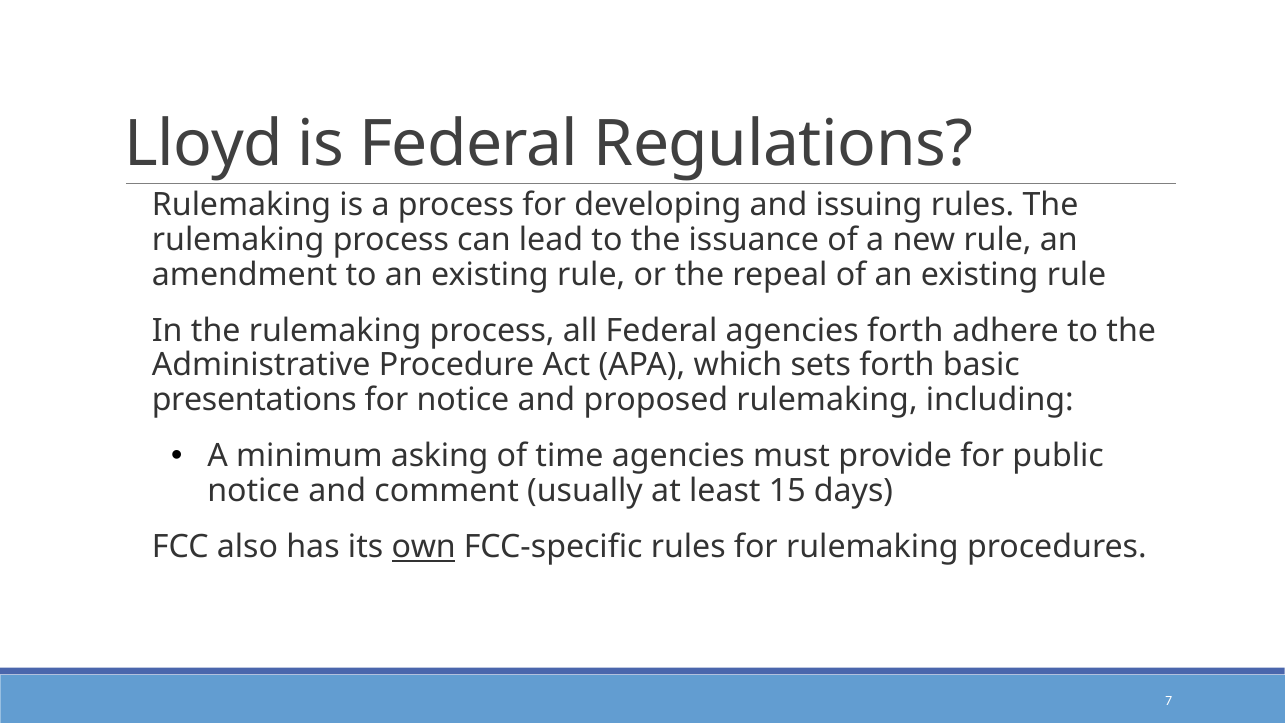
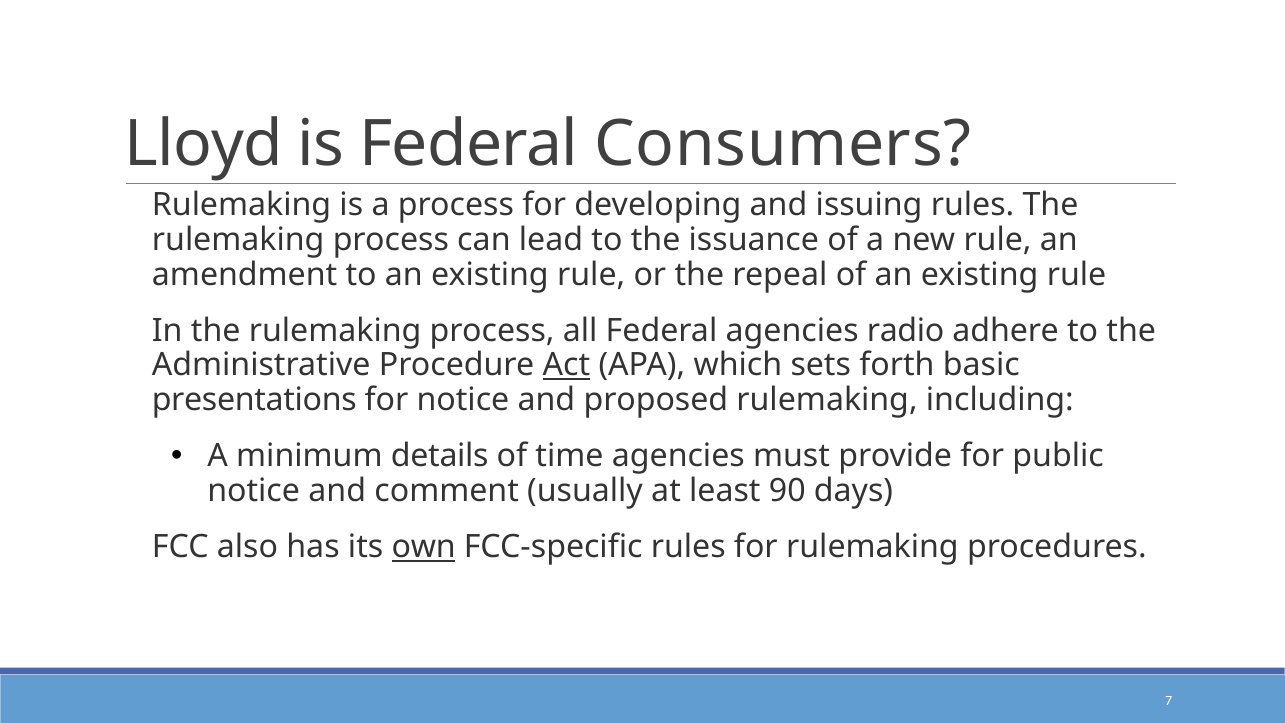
Regulations: Regulations -> Consumers
agencies forth: forth -> radio
Act underline: none -> present
asking: asking -> details
15: 15 -> 90
